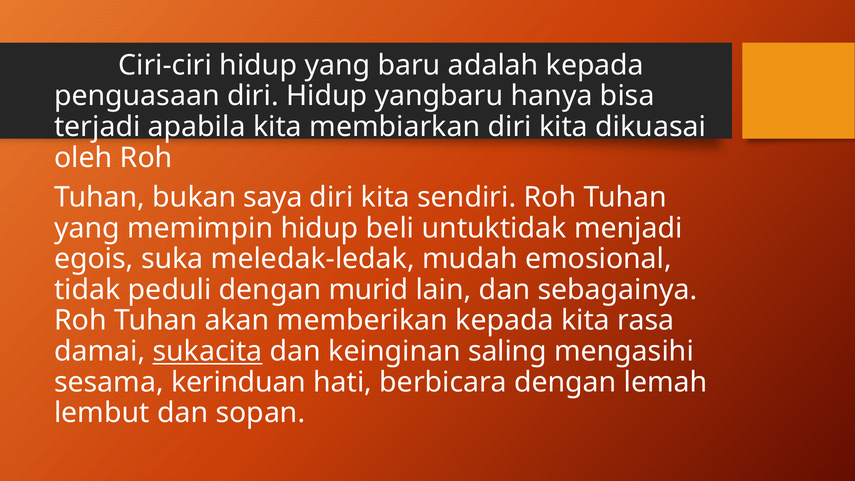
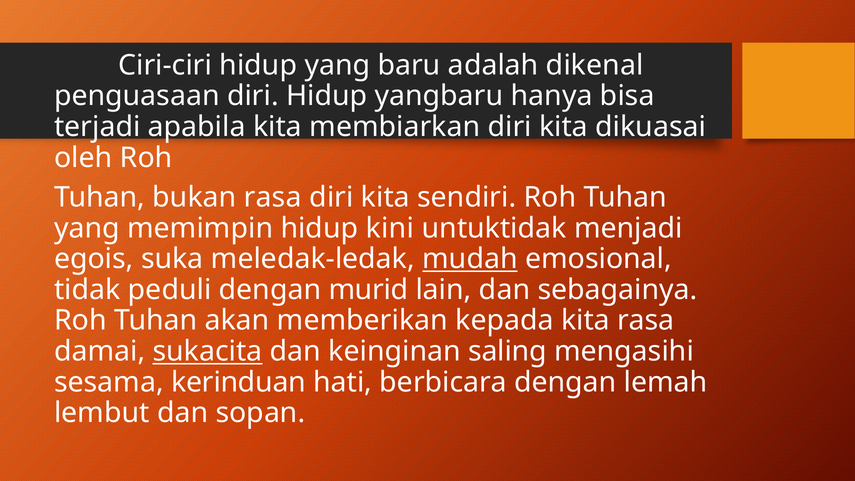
adalah kepada: kepada -> dikenal
bukan saya: saya -> rasa
beli: beli -> kini
mudah underline: none -> present
